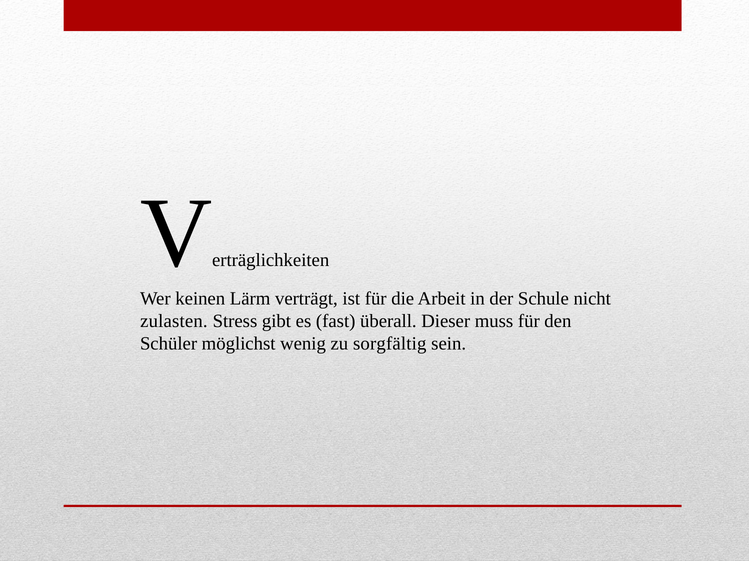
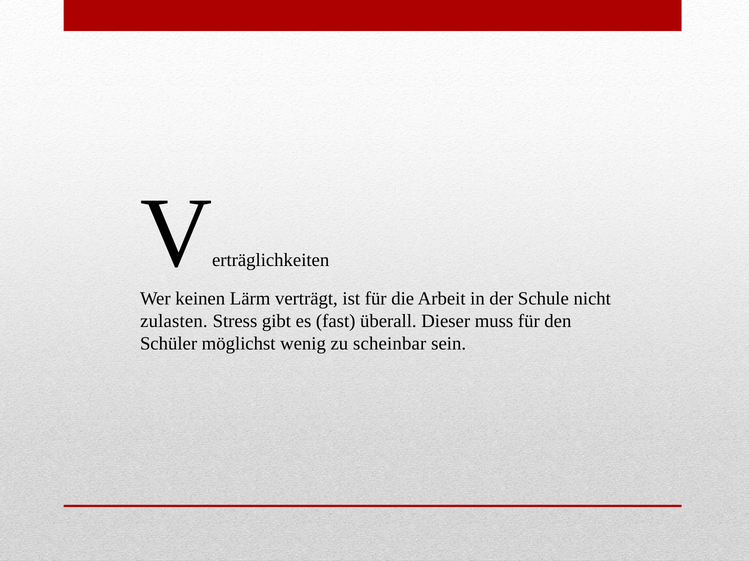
sorgfältig: sorgfältig -> scheinbar
